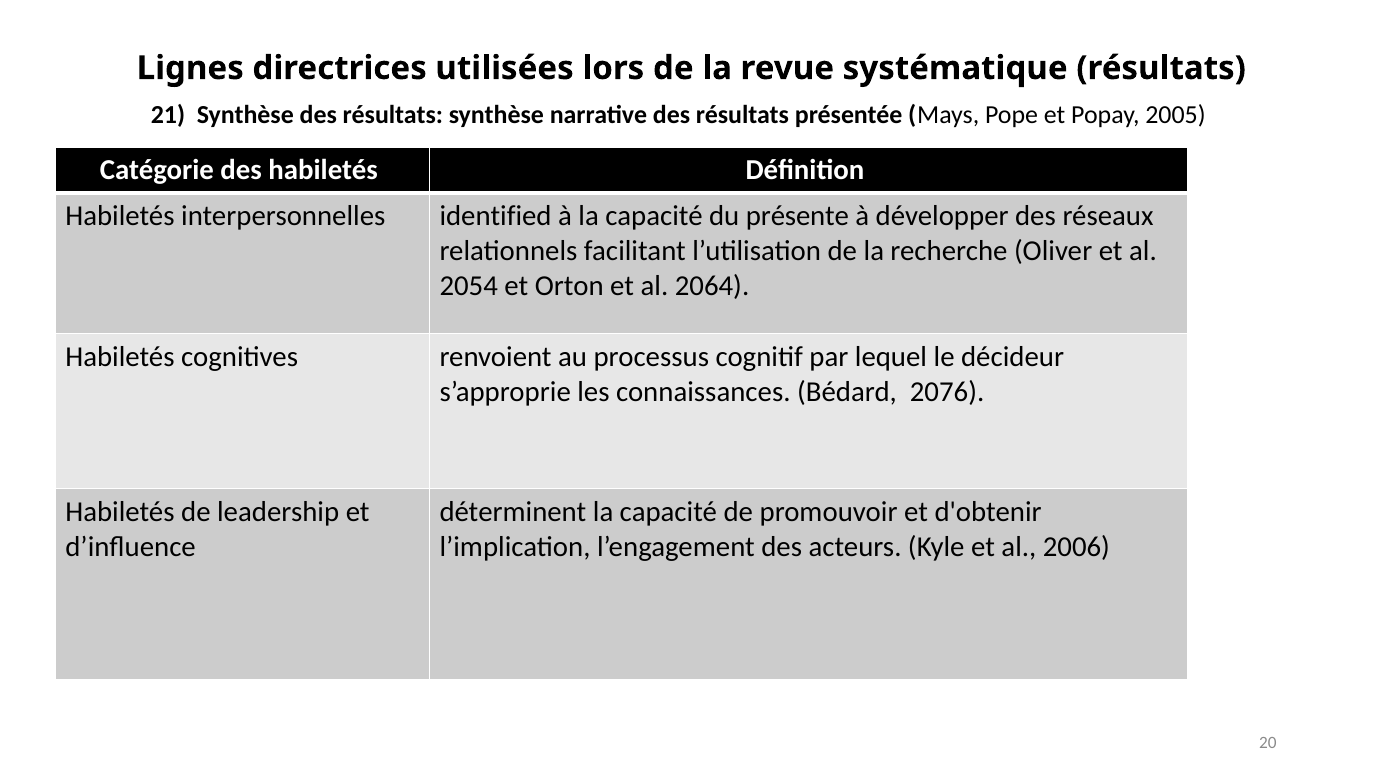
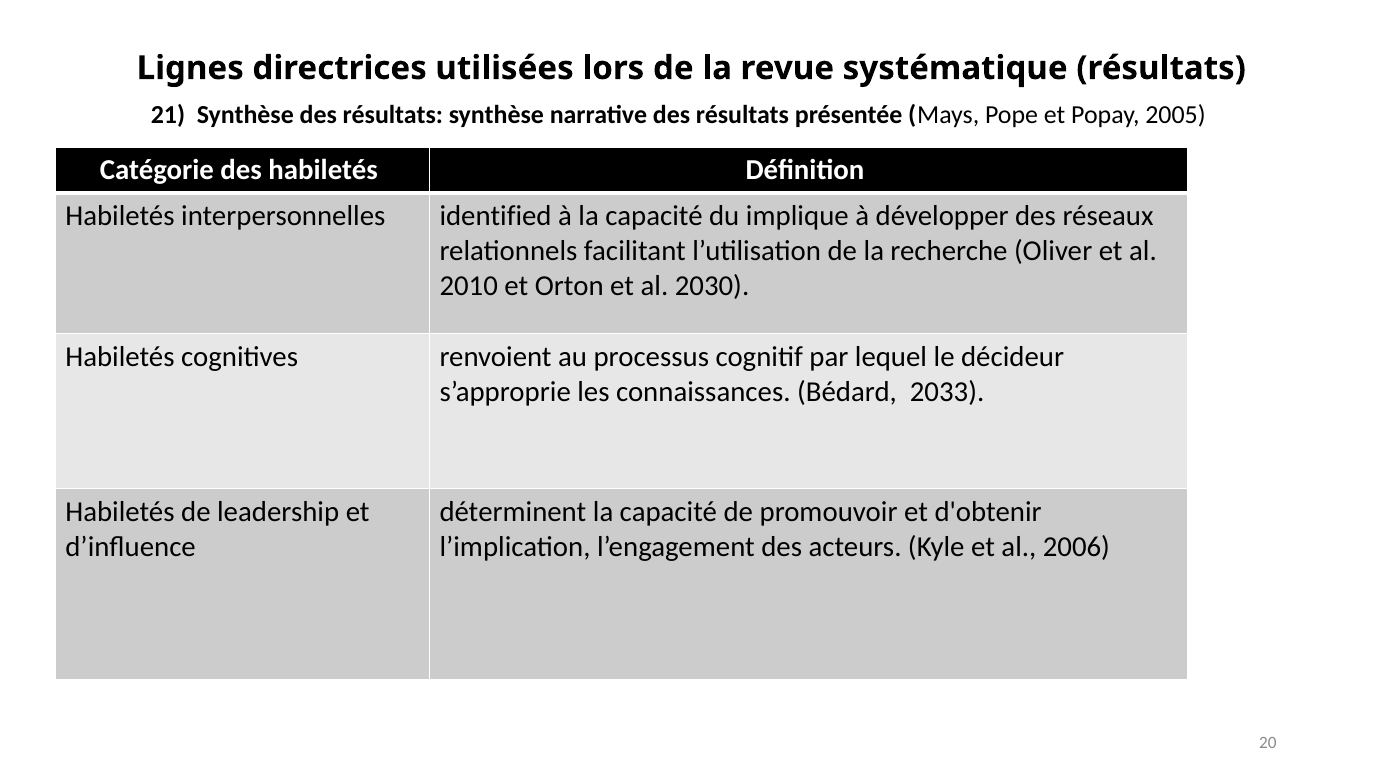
présente: présente -> implique
2054: 2054 -> 2010
2064: 2064 -> 2030
2076: 2076 -> 2033
